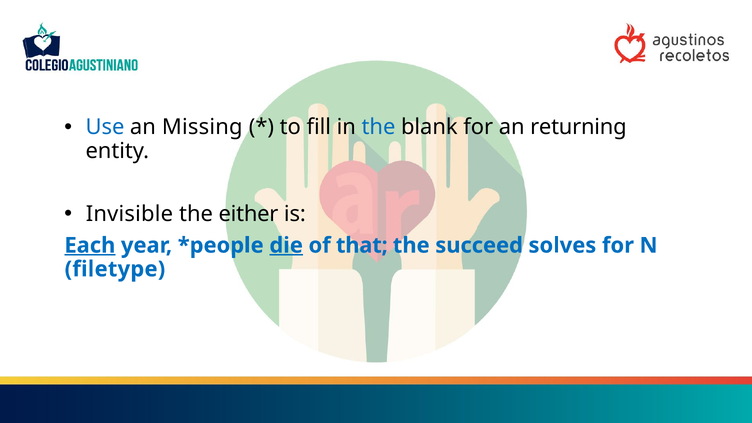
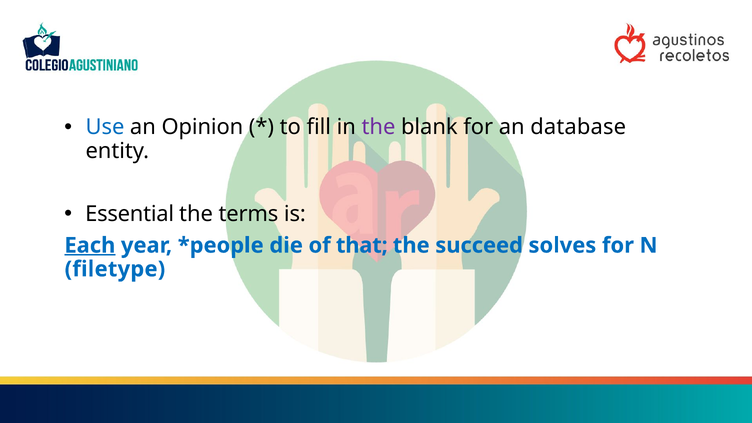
Missing: Missing -> Opinion
the at (378, 127) colour: blue -> purple
returning: returning -> database
Invisible: Invisible -> Essential
either: either -> terms
die underline: present -> none
